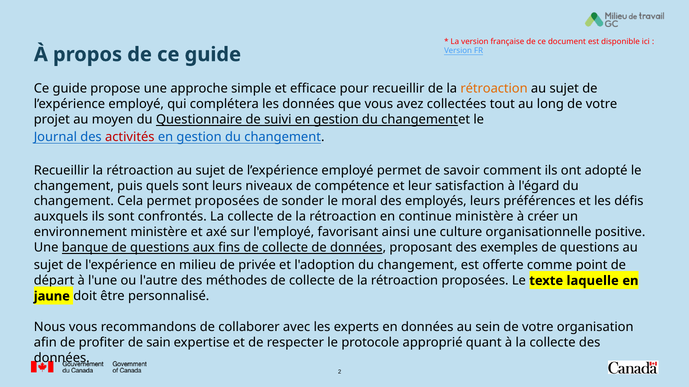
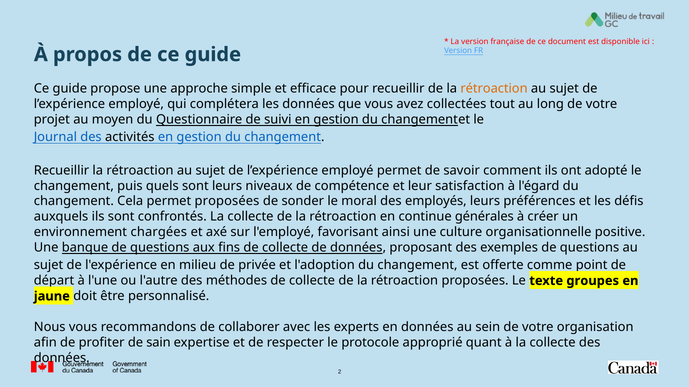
activités colour: red -> black
continue ministère: ministère -> générales
environnement ministère: ministère -> chargées
laquelle: laquelle -> groupes
